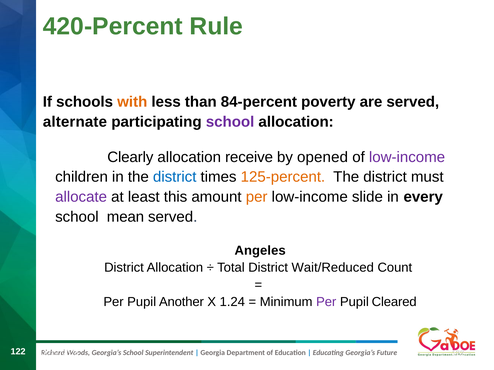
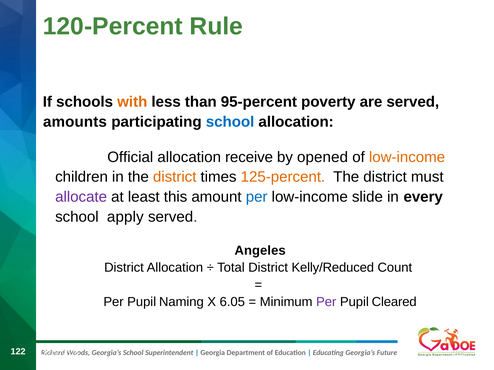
420-Percent: 420-Percent -> 120-Percent
84-percent: 84-percent -> 95-percent
alternate: alternate -> amounts
school at (230, 122) colour: purple -> blue
Clearly: Clearly -> Official
low-income at (407, 157) colour: purple -> orange
district at (175, 177) colour: blue -> orange
per at (257, 197) colour: orange -> blue
mean: mean -> apply
Wait/Reduced: Wait/Reduced -> Kelly/Reduced
Another: Another -> Naming
1.24: 1.24 -> 6.05
